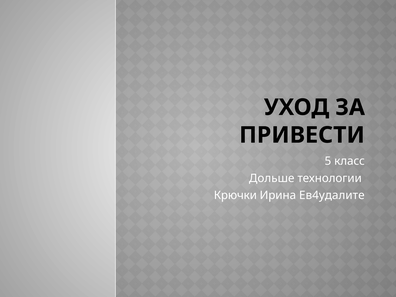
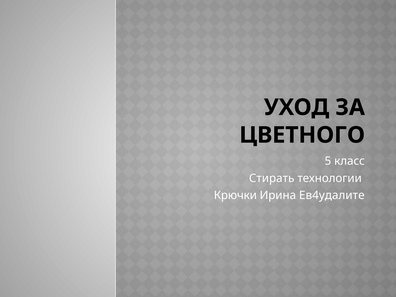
ПРИВЕСТИ: ПРИВЕСТИ -> ЦВЕТНОГО
Дольше: Дольше -> Стирать
